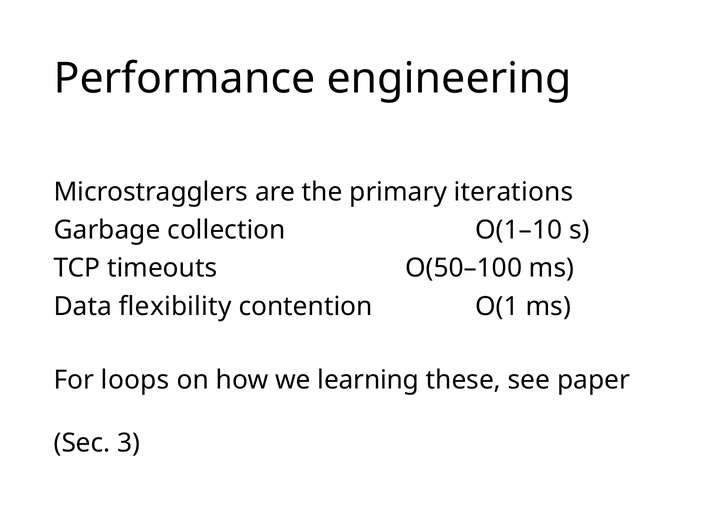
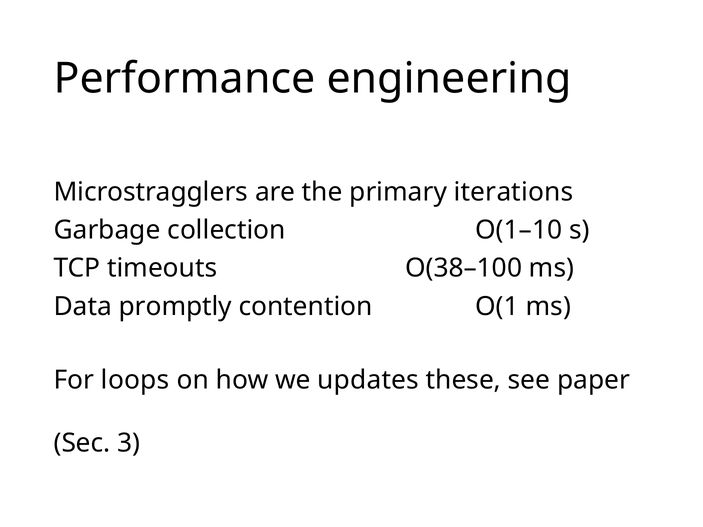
O(50–100: O(50–100 -> O(38–100
flexibility: flexibility -> promptly
learning: learning -> updates
